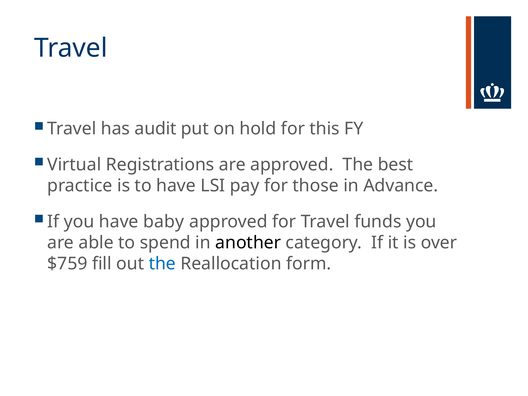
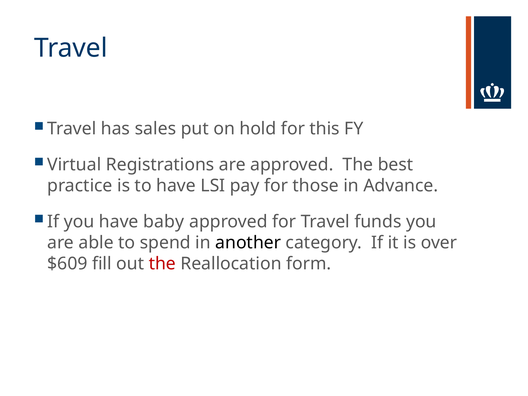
audit: audit -> sales
$759: $759 -> $609
the at (162, 264) colour: blue -> red
